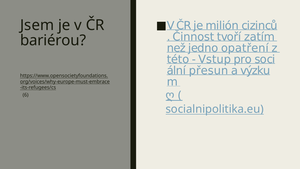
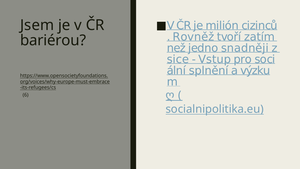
Činnost: Činnost -> Rovněž
opatření: opatření -> snadněji
této: této -> sice
přesun: přesun -> splnění
